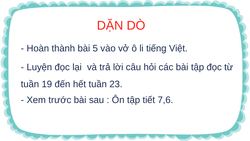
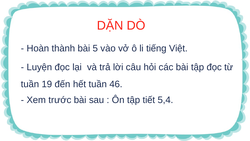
23: 23 -> 46
7,6: 7,6 -> 5,4
